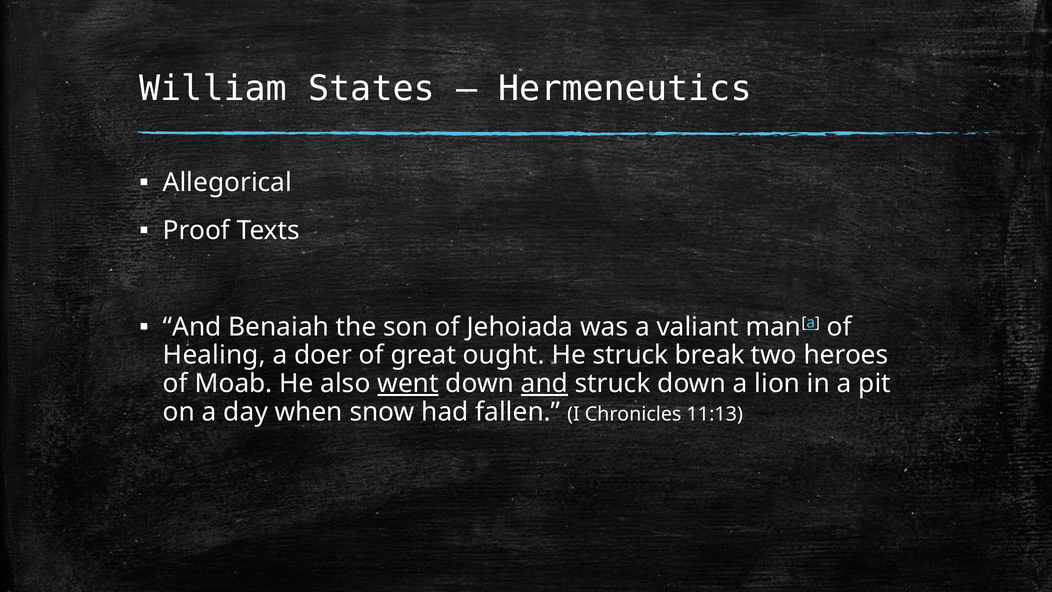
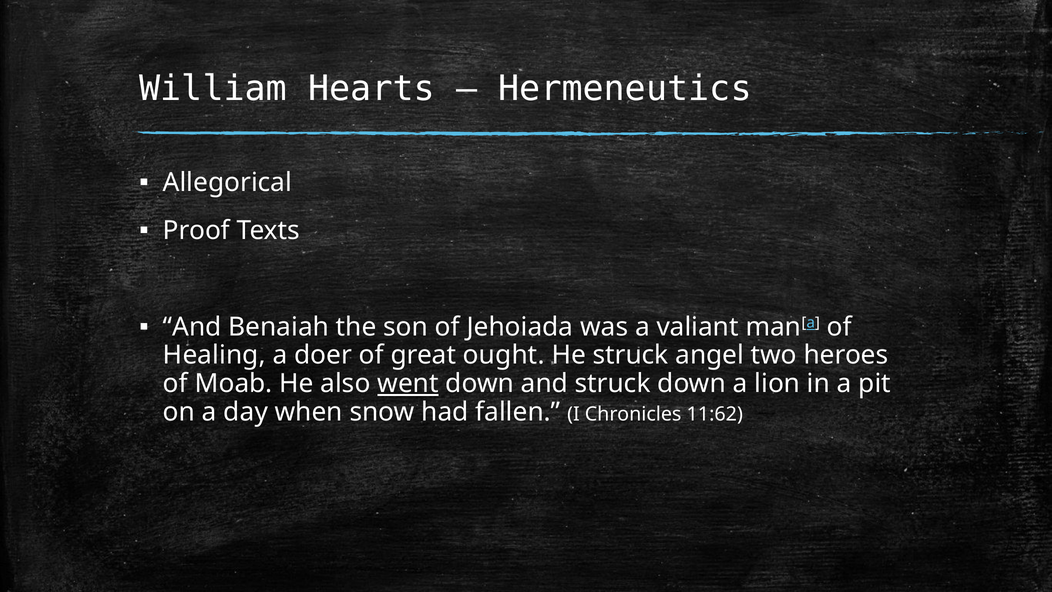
States: States -> Hearts
break: break -> angel
and at (544, 384) underline: present -> none
11:13: 11:13 -> 11:62
